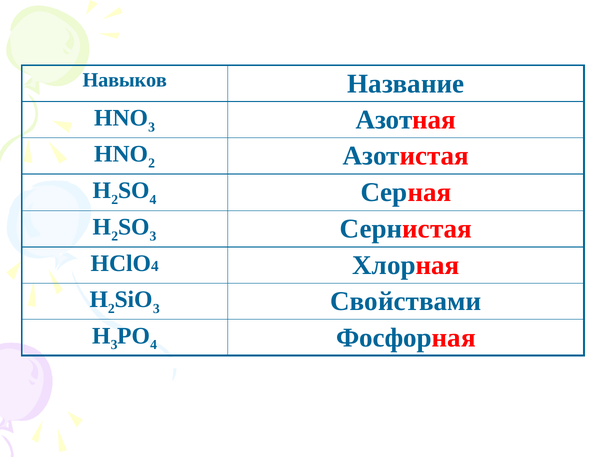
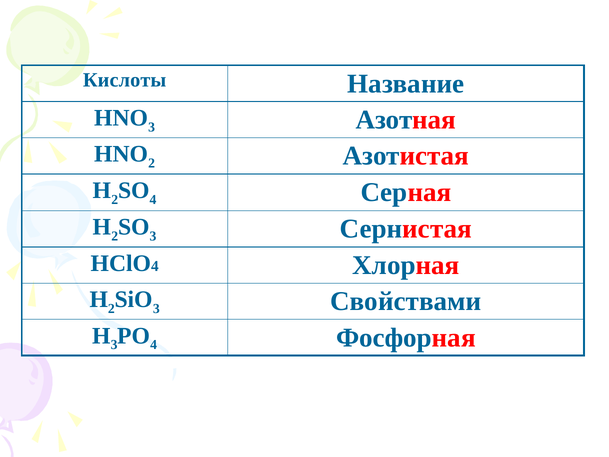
Навыков: Навыков -> Кислоты
